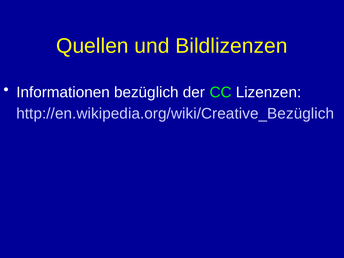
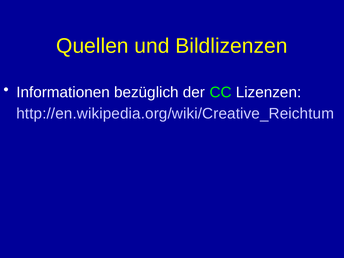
http://en.wikipedia.org/wiki/Creative_Bezüglich: http://en.wikipedia.org/wiki/Creative_Bezüglich -> http://en.wikipedia.org/wiki/Creative_Reichtum
